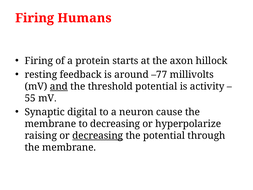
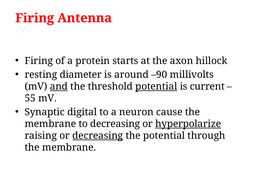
Humans: Humans -> Antenna
feedback: feedback -> diameter
–77: –77 -> –90
potential at (156, 86) underline: none -> present
activity: activity -> current
hyperpolarize underline: none -> present
